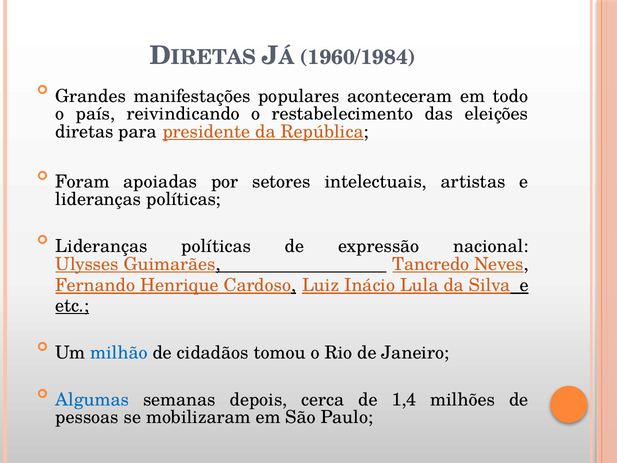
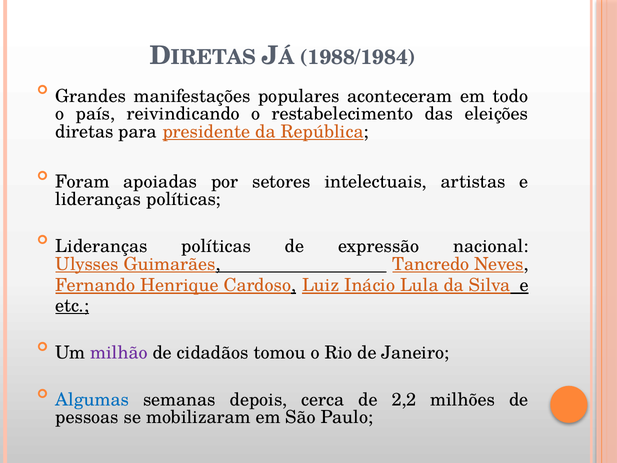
1960/1984: 1960/1984 -> 1988/1984
milhão colour: blue -> purple
1,4: 1,4 -> 2,2
